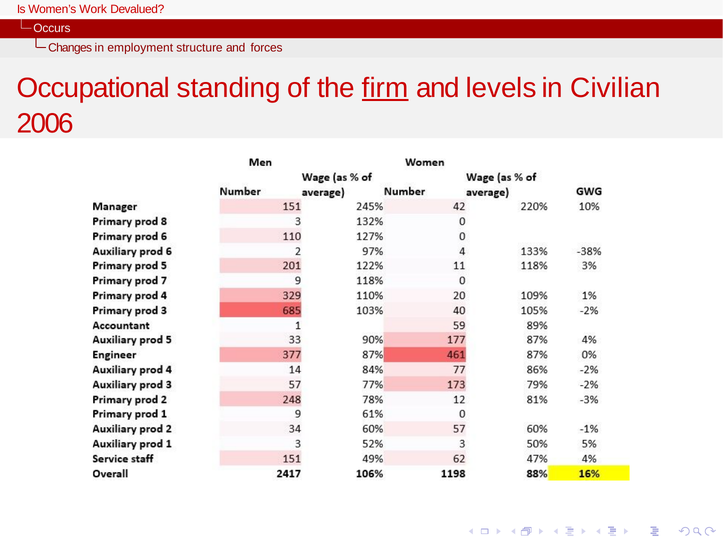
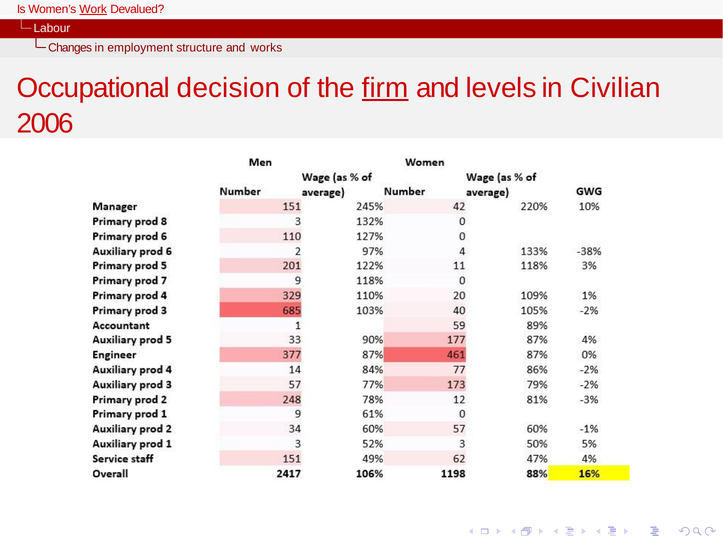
Work underline: none -> present
Occurs: Occurs -> Labour
forces: forces -> works
standing: standing -> decision
